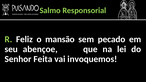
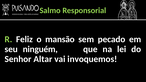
abençoe: abençoe -> ninguém
Feita: Feita -> Altar
